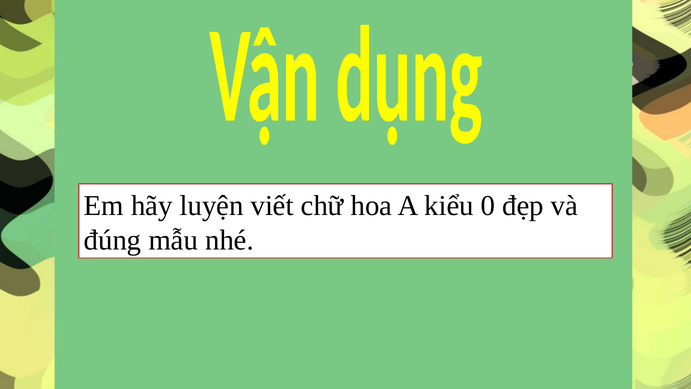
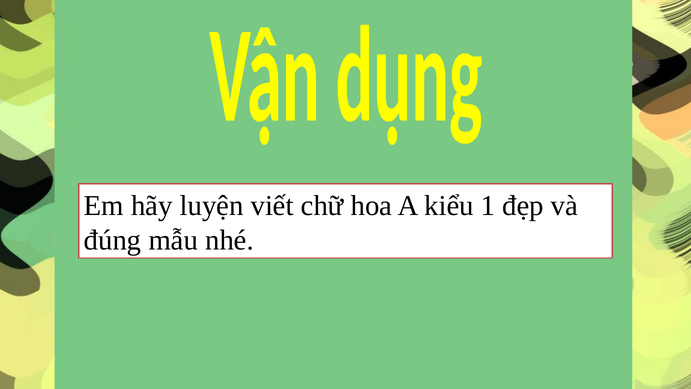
0: 0 -> 1
